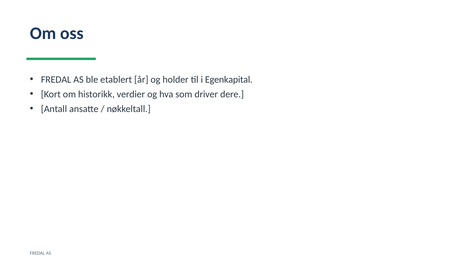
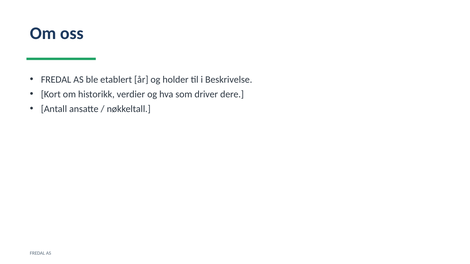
Egenkapital: Egenkapital -> Beskrivelse
